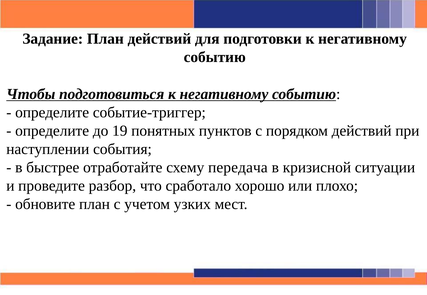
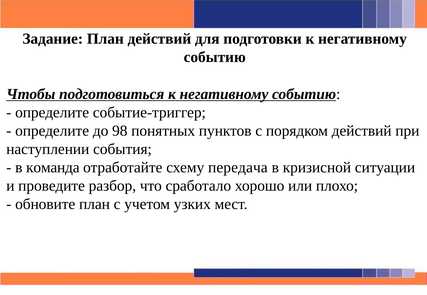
19: 19 -> 98
быстрее: быстрее -> команда
